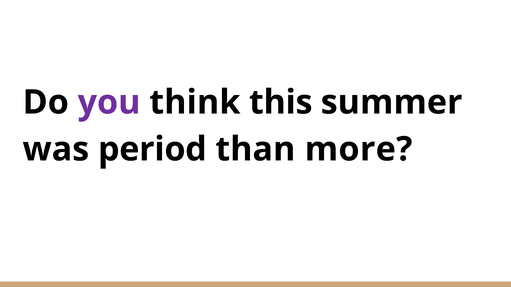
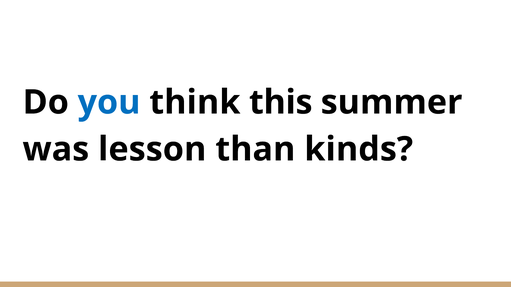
you colour: purple -> blue
period: period -> lesson
more: more -> kinds
